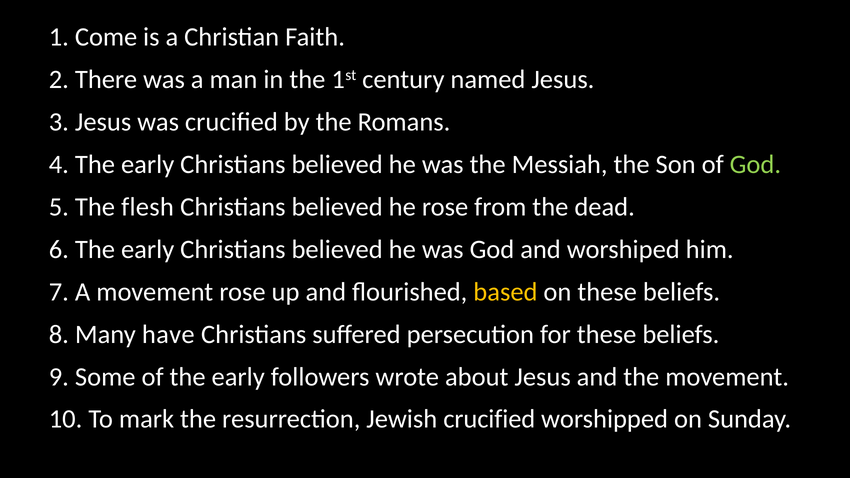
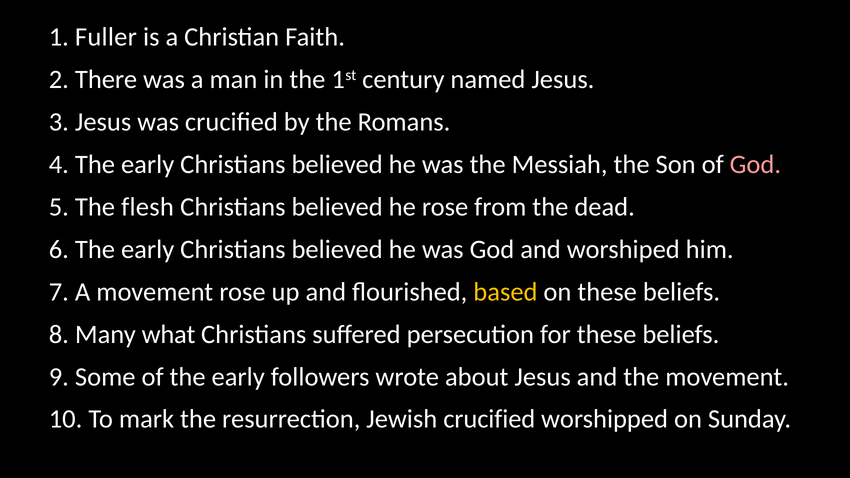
Come: Come -> Fuller
God at (755, 164) colour: light green -> pink
have: have -> what
